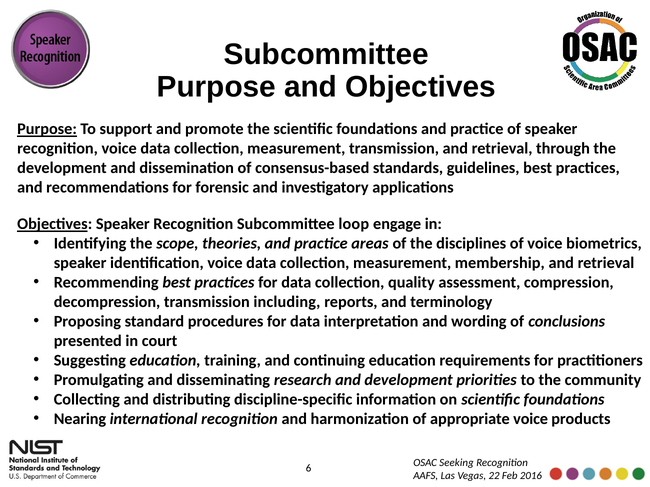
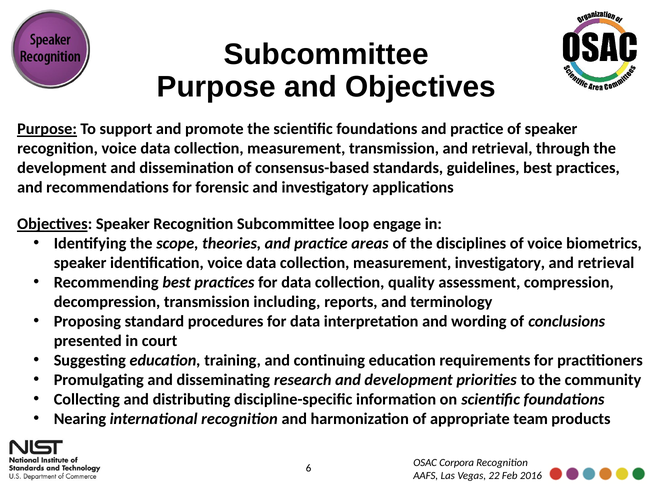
measurement membership: membership -> investigatory
appropriate voice: voice -> team
Seeking: Seeking -> Corpora
